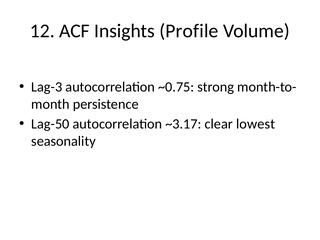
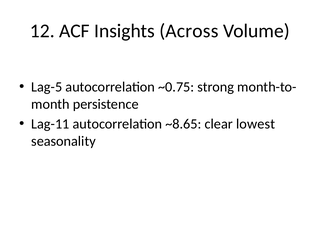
Profile: Profile -> Across
Lag-3: Lag-3 -> Lag-5
Lag-50: Lag-50 -> Lag-11
~3.17: ~3.17 -> ~8.65
